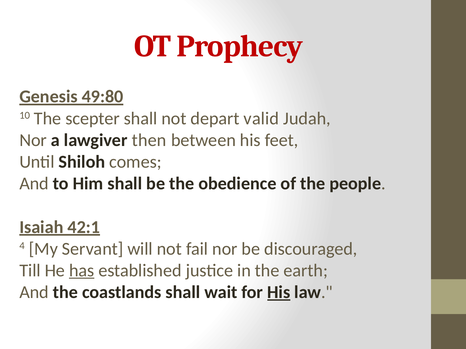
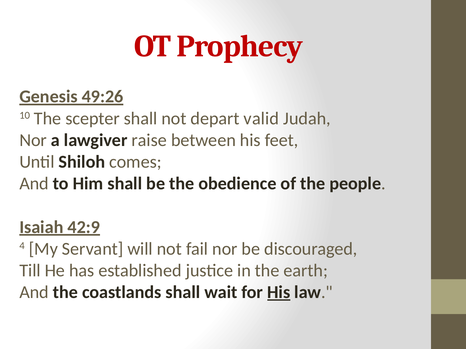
49:80: 49:80 -> 49:26
then: then -> raise
42:1: 42:1 -> 42:9
has underline: present -> none
